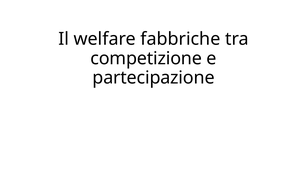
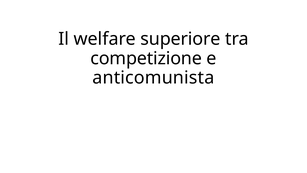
fabbriche: fabbriche -> superiore
partecipazione: partecipazione -> anticomunista
